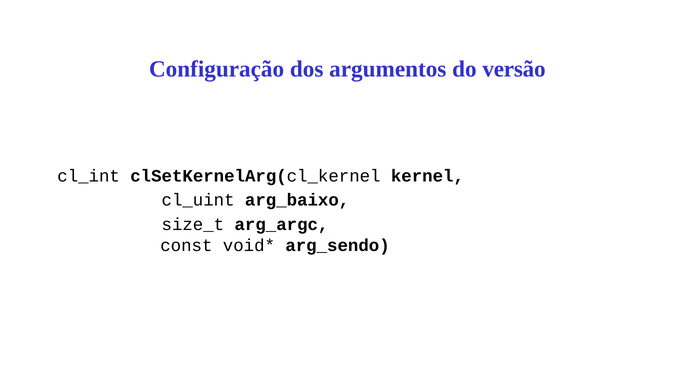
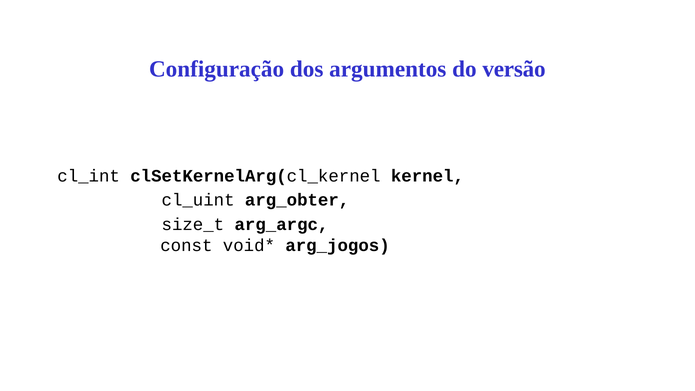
arg_baixo: arg_baixo -> arg_obter
arg_sendo: arg_sendo -> arg_jogos
